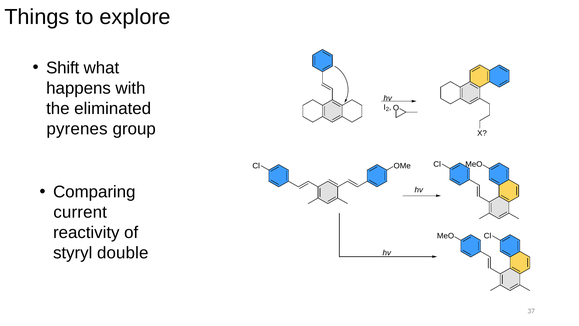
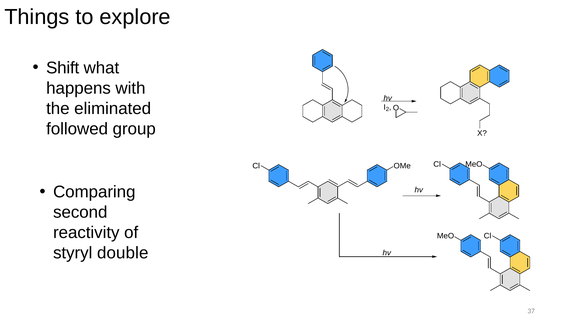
pyrenes: pyrenes -> followed
current: current -> second
